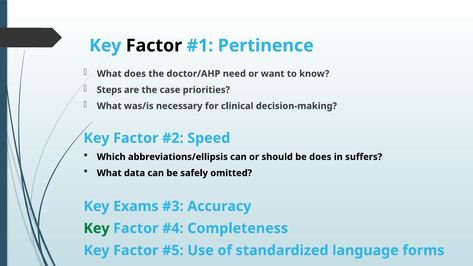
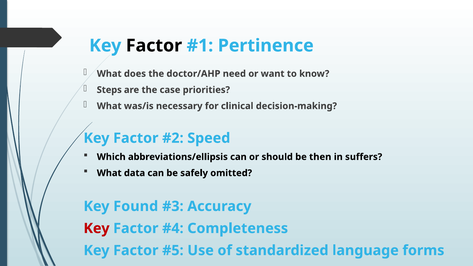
be does: does -> then
Exams: Exams -> Found
Key at (97, 228) colour: green -> red
